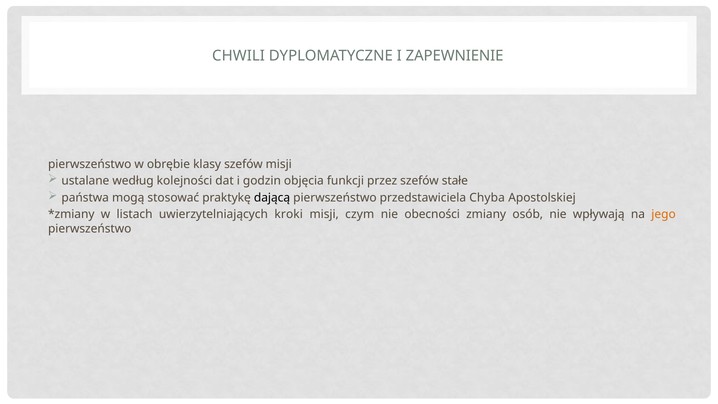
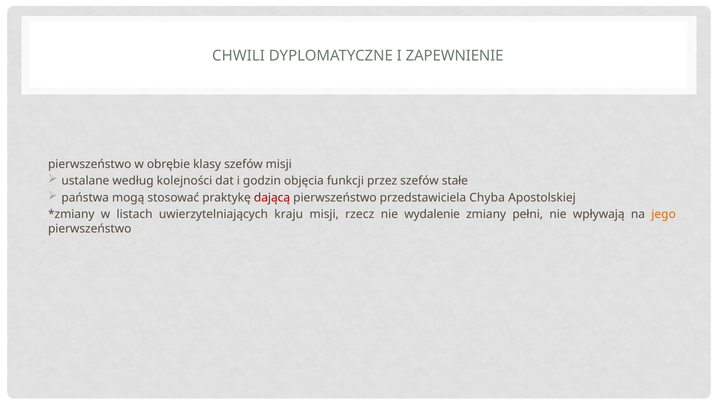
dającą colour: black -> red
kroki: kroki -> kraju
czym: czym -> rzecz
obecności: obecności -> wydalenie
osób: osób -> pełni
